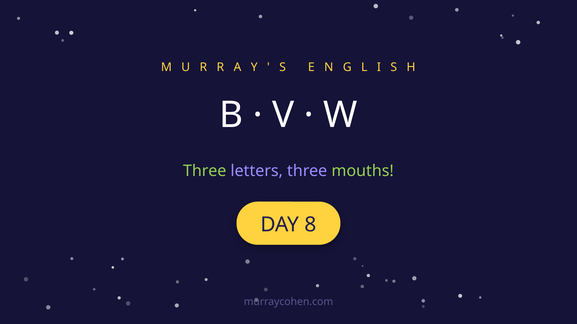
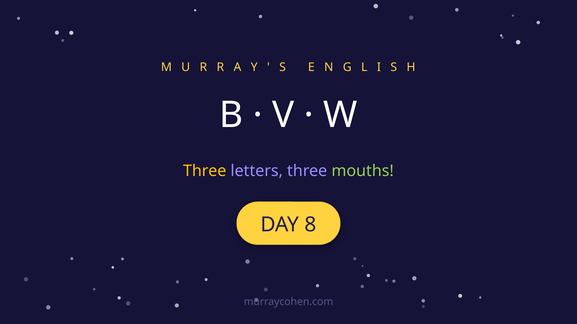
Three at (205, 171) colour: light green -> yellow
